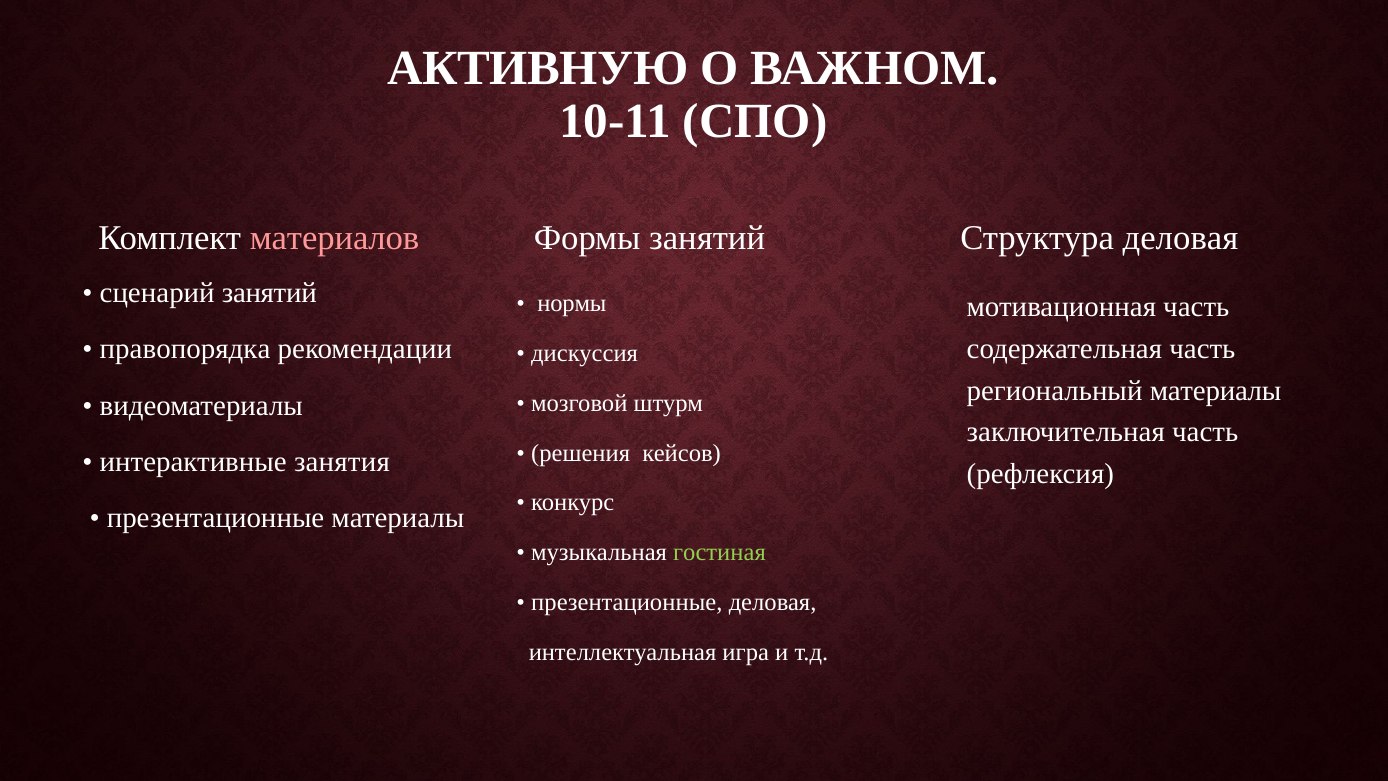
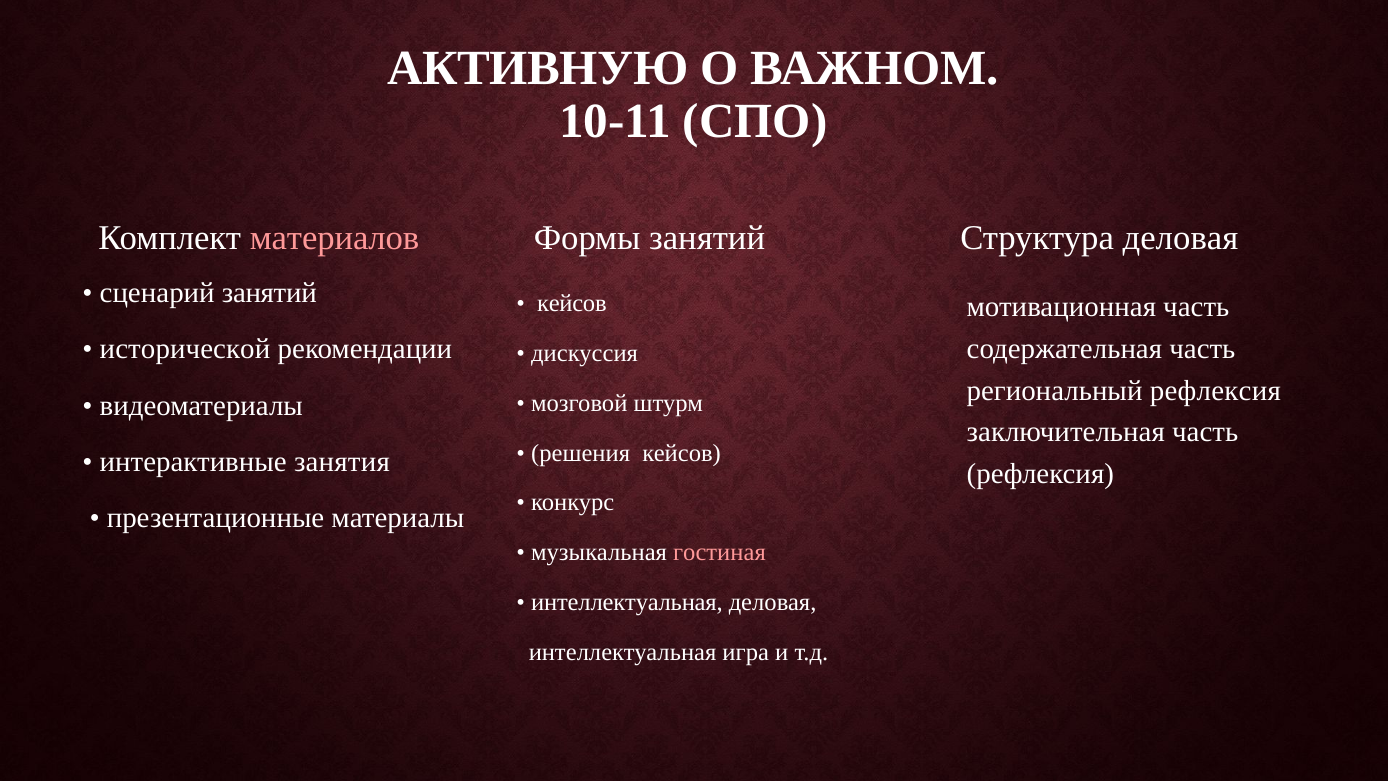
нормы at (572, 303): нормы -> кейсов
правопорядка: правопорядка -> исторической
региональный материалы: материалы -> рефлексия
гостиная colour: light green -> pink
презентационные at (627, 602): презентационные -> интеллектуальная
